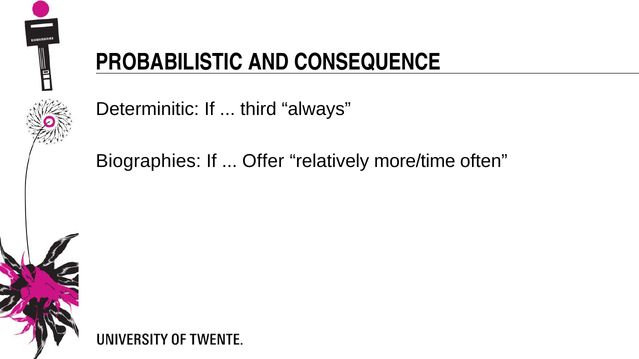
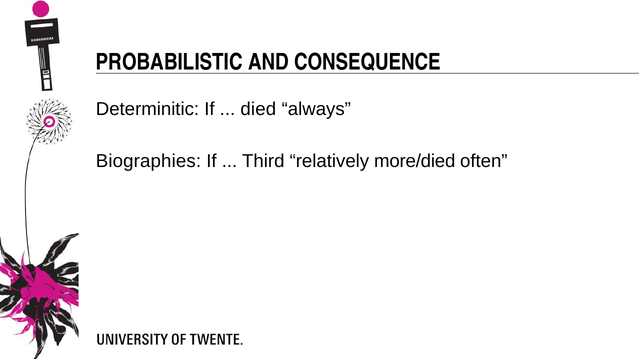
third: third -> died
Offer: Offer -> Third
more/time: more/time -> more/died
